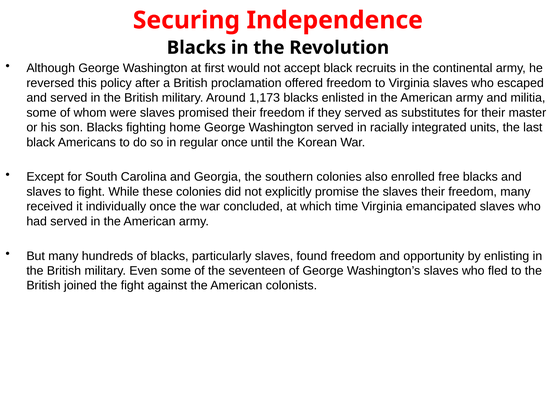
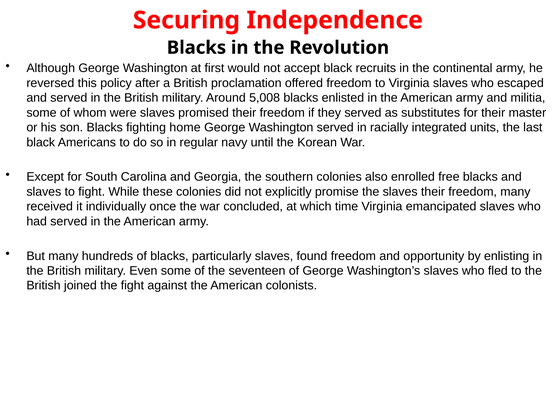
1,173: 1,173 -> 5,008
regular once: once -> navy
